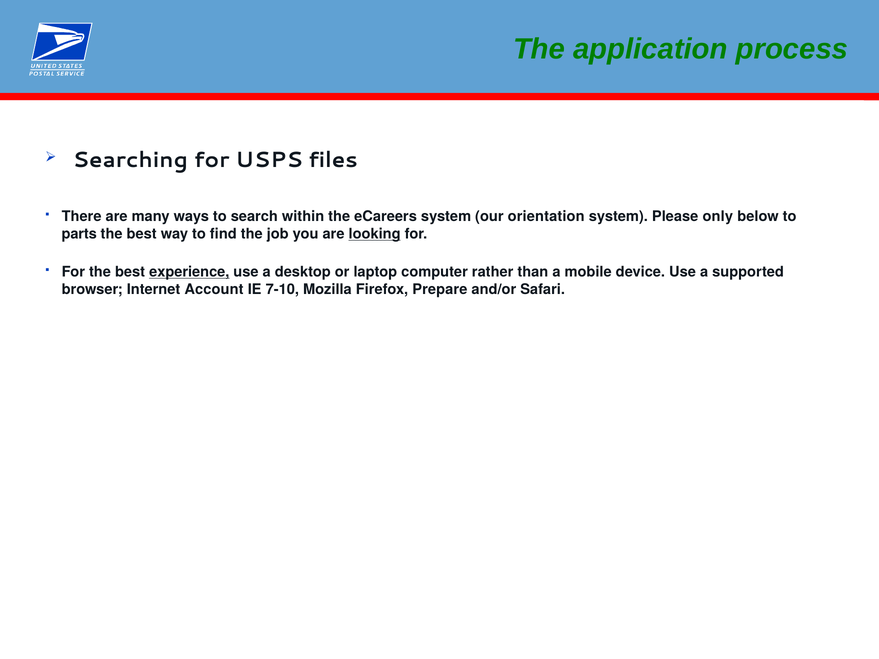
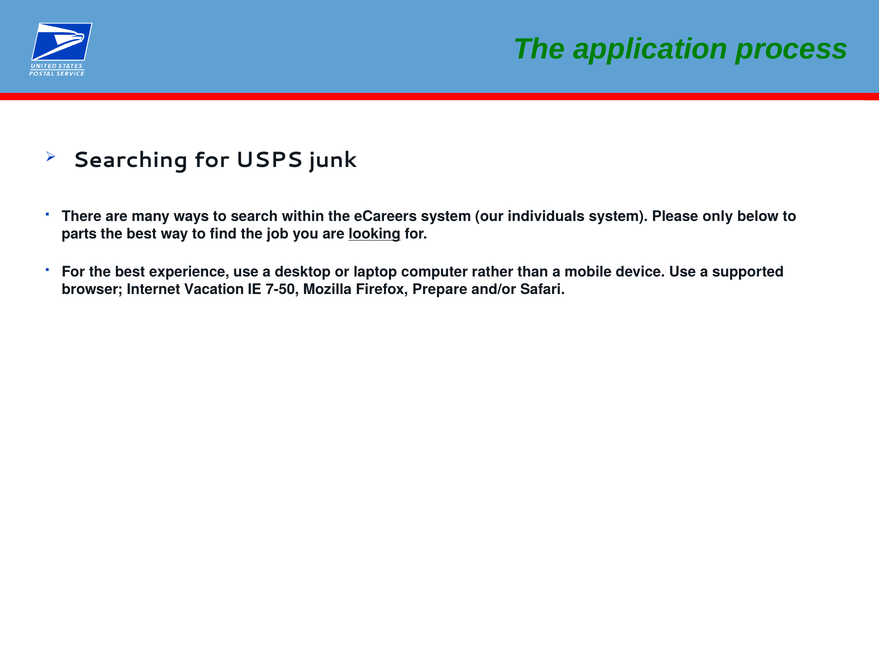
files: files -> junk
orientation: orientation -> individuals
experience underline: present -> none
Account: Account -> Vacation
7-10: 7-10 -> 7-50
